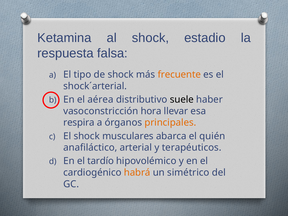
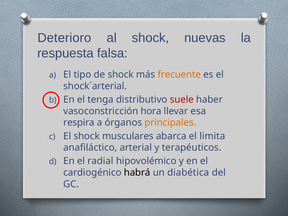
Ketamina: Ketamina -> Deterioro
estadio: estadio -> nuevas
aérea: aérea -> tenga
suele colour: black -> red
quién: quién -> limita
tardío: tardío -> radial
habrá colour: orange -> black
simétrico: simétrico -> diabética
